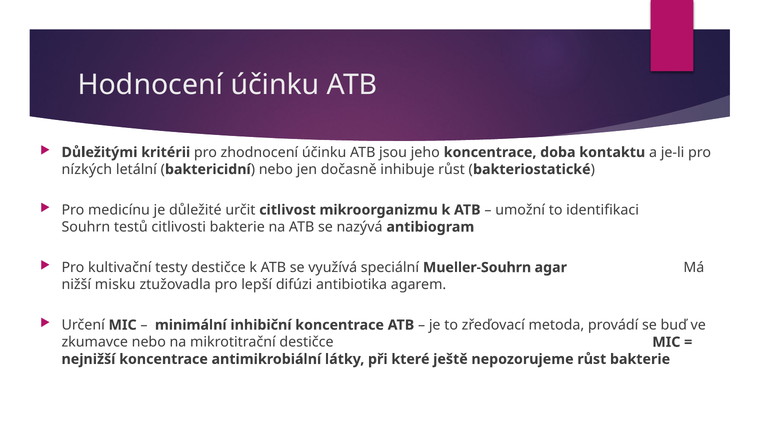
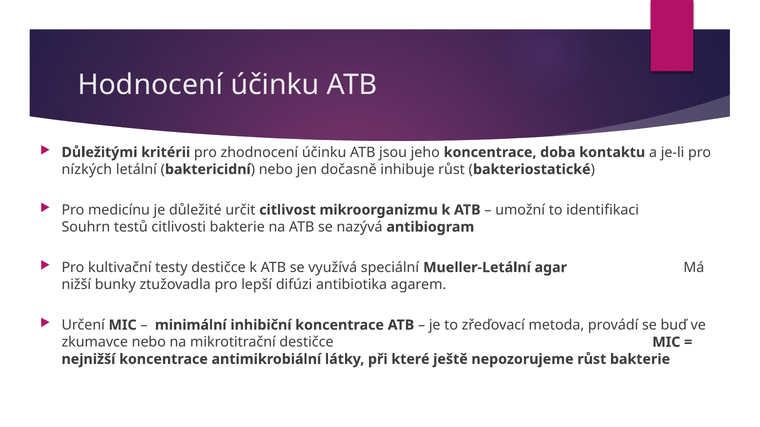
Mueller-Souhrn: Mueller-Souhrn -> Mueller-Letální
misku: misku -> bunky
